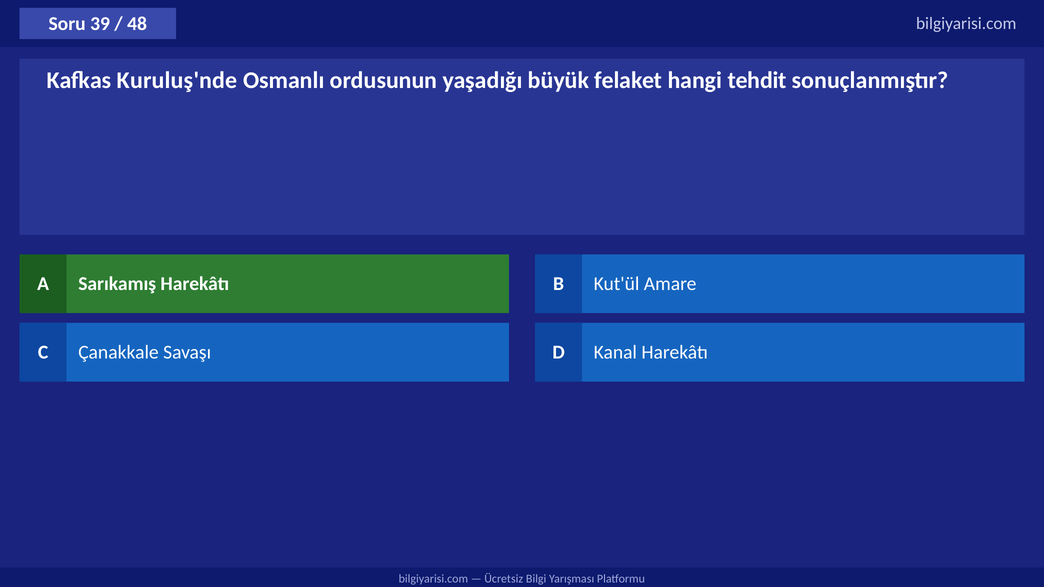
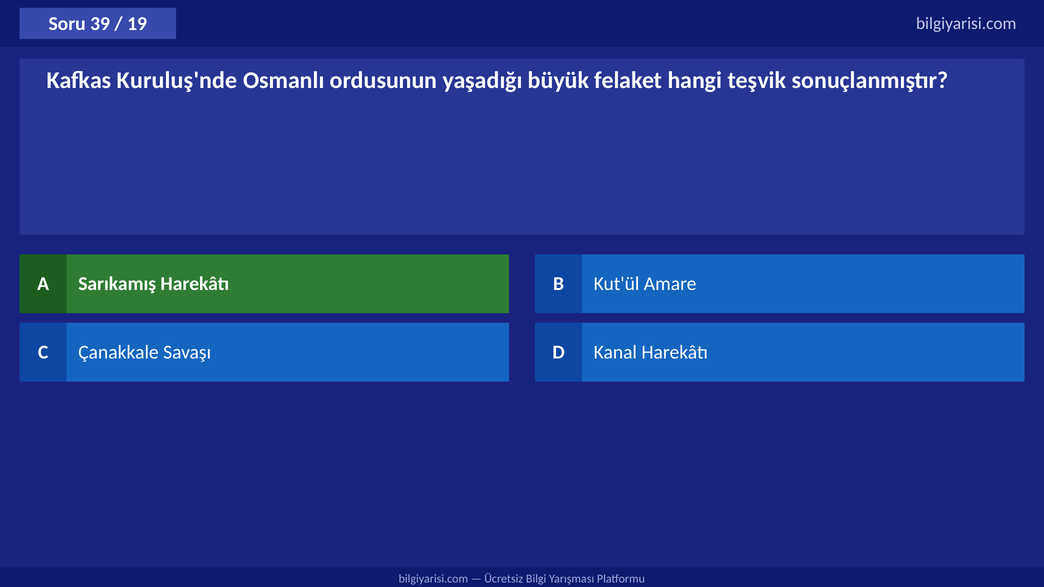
48: 48 -> 19
tehdit: tehdit -> teşvik
